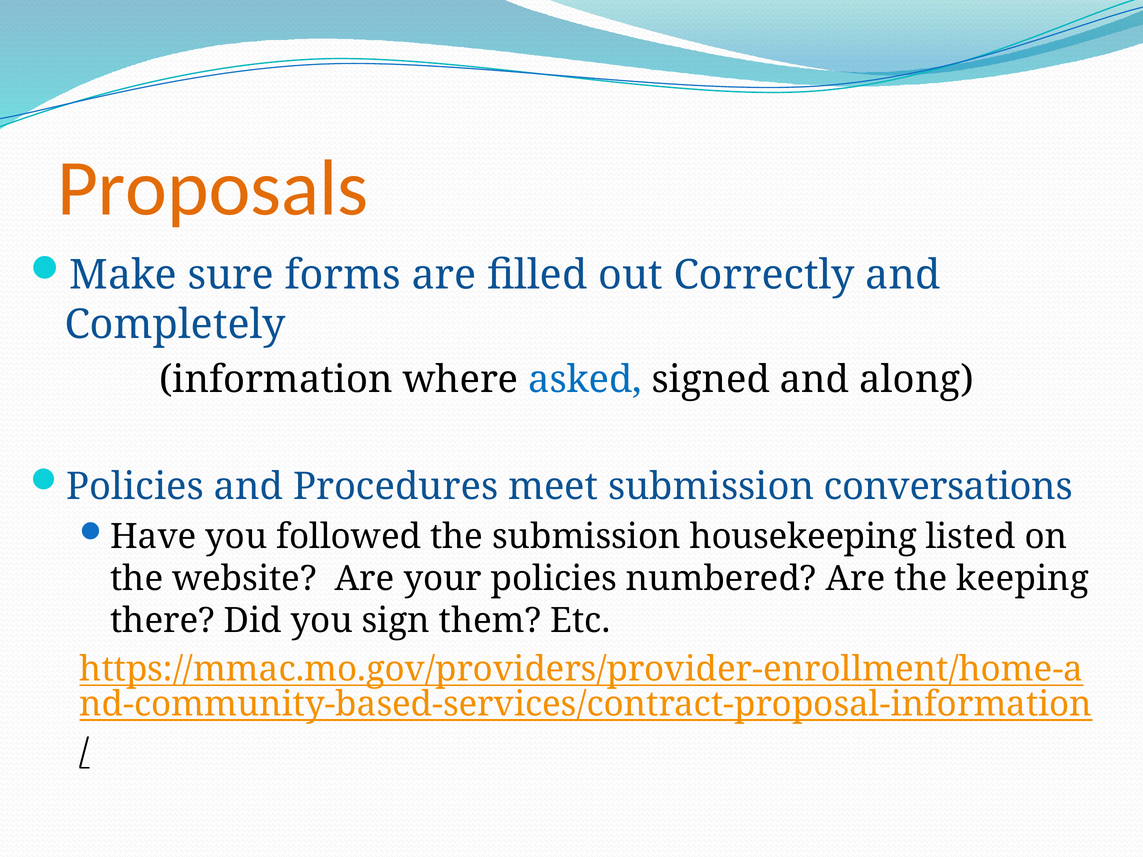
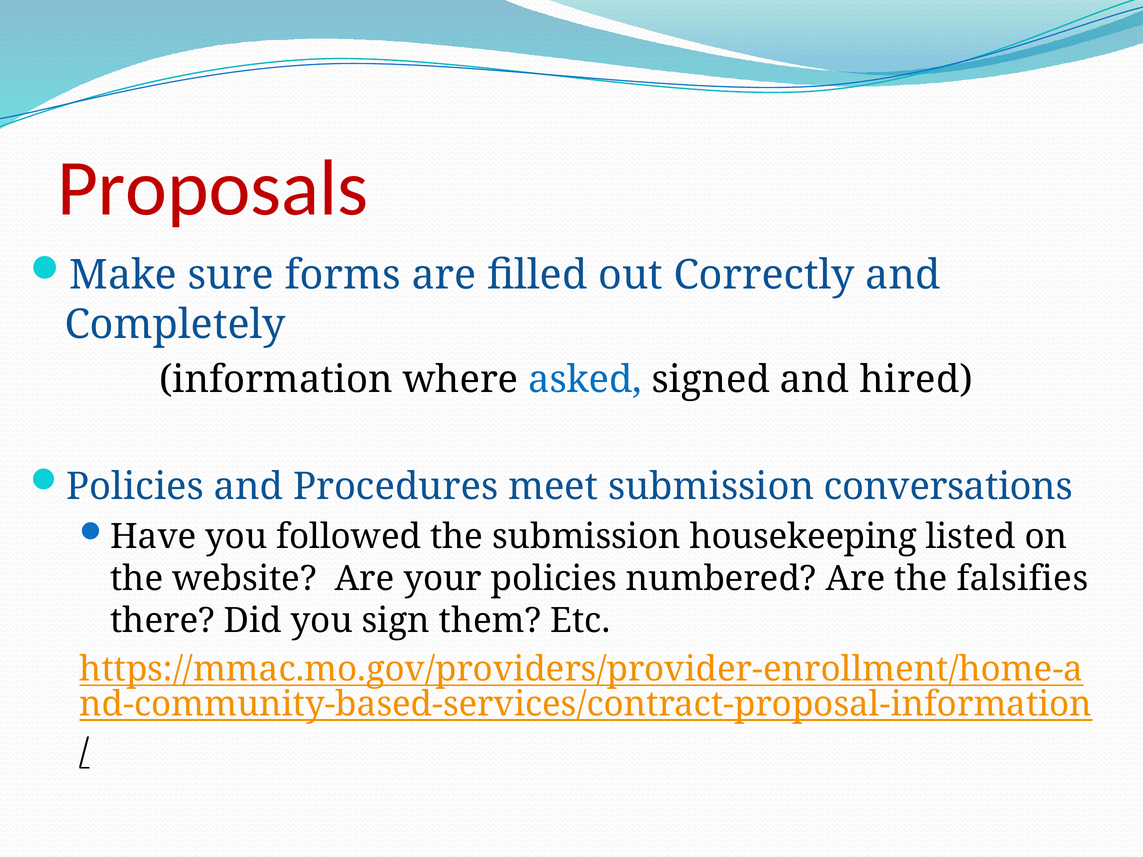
Proposals colour: orange -> red
along: along -> hired
keeping: keeping -> falsifies
